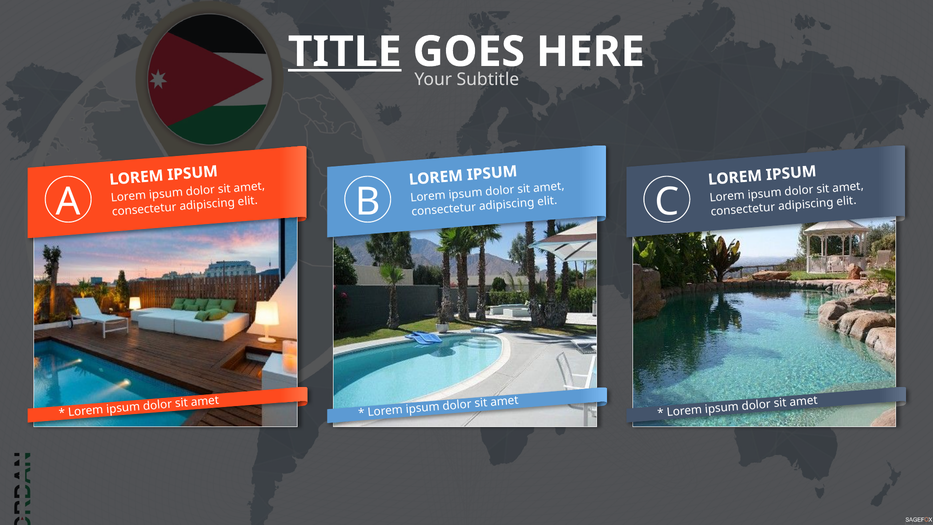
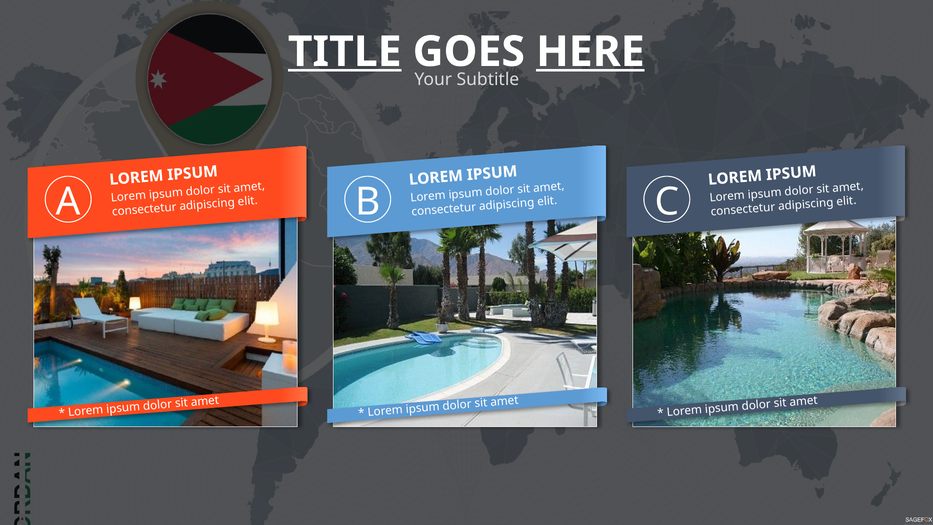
HERE underline: none -> present
